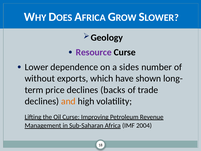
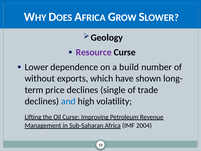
sides: sides -> build
backs: backs -> single
and colour: orange -> blue
